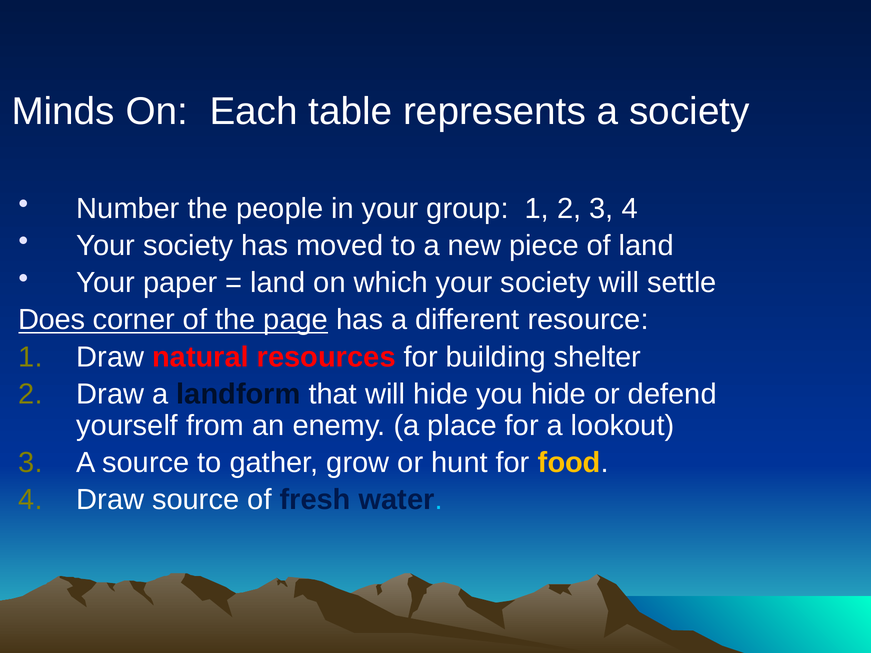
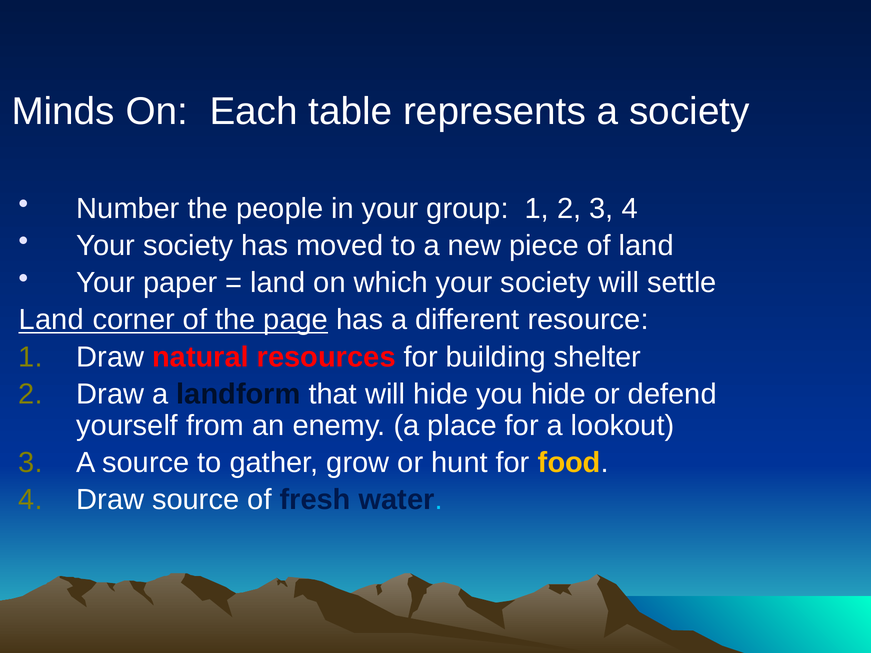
Does at (52, 320): Does -> Land
